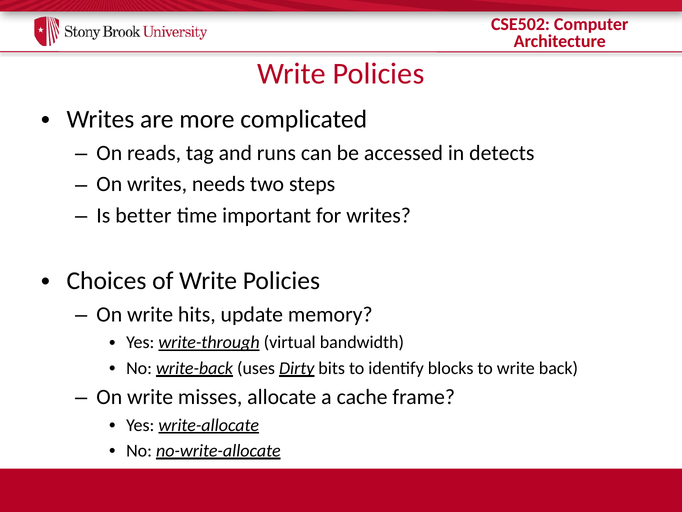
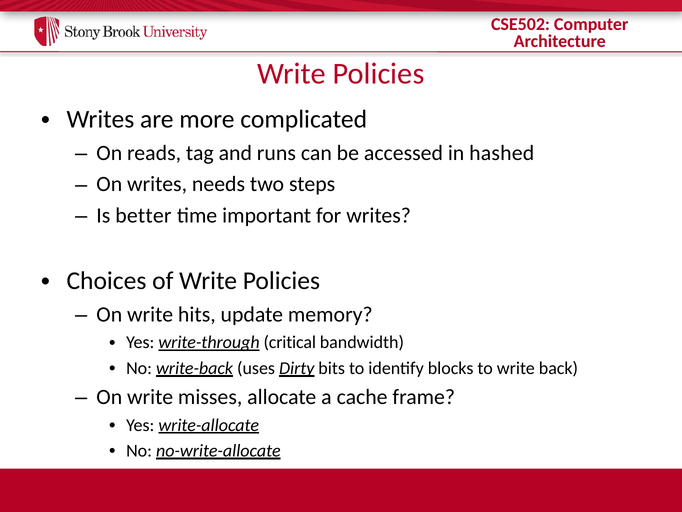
detects: detects -> hashed
virtual: virtual -> critical
